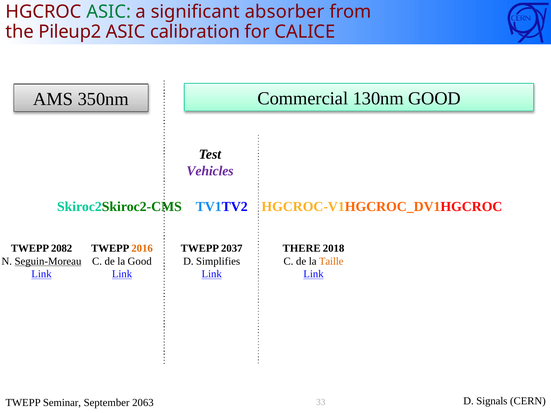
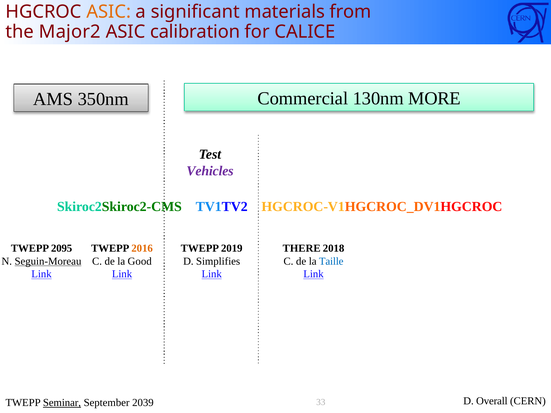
ASIC at (109, 12) colour: green -> orange
absorber: absorber -> materials
Pileup2: Pileup2 -> Major2
130nm GOOD: GOOD -> MORE
2082: 2082 -> 2095
2037: 2037 -> 2019
Taille colour: orange -> blue
Seminar underline: none -> present
2063: 2063 -> 2039
Signals: Signals -> Overall
